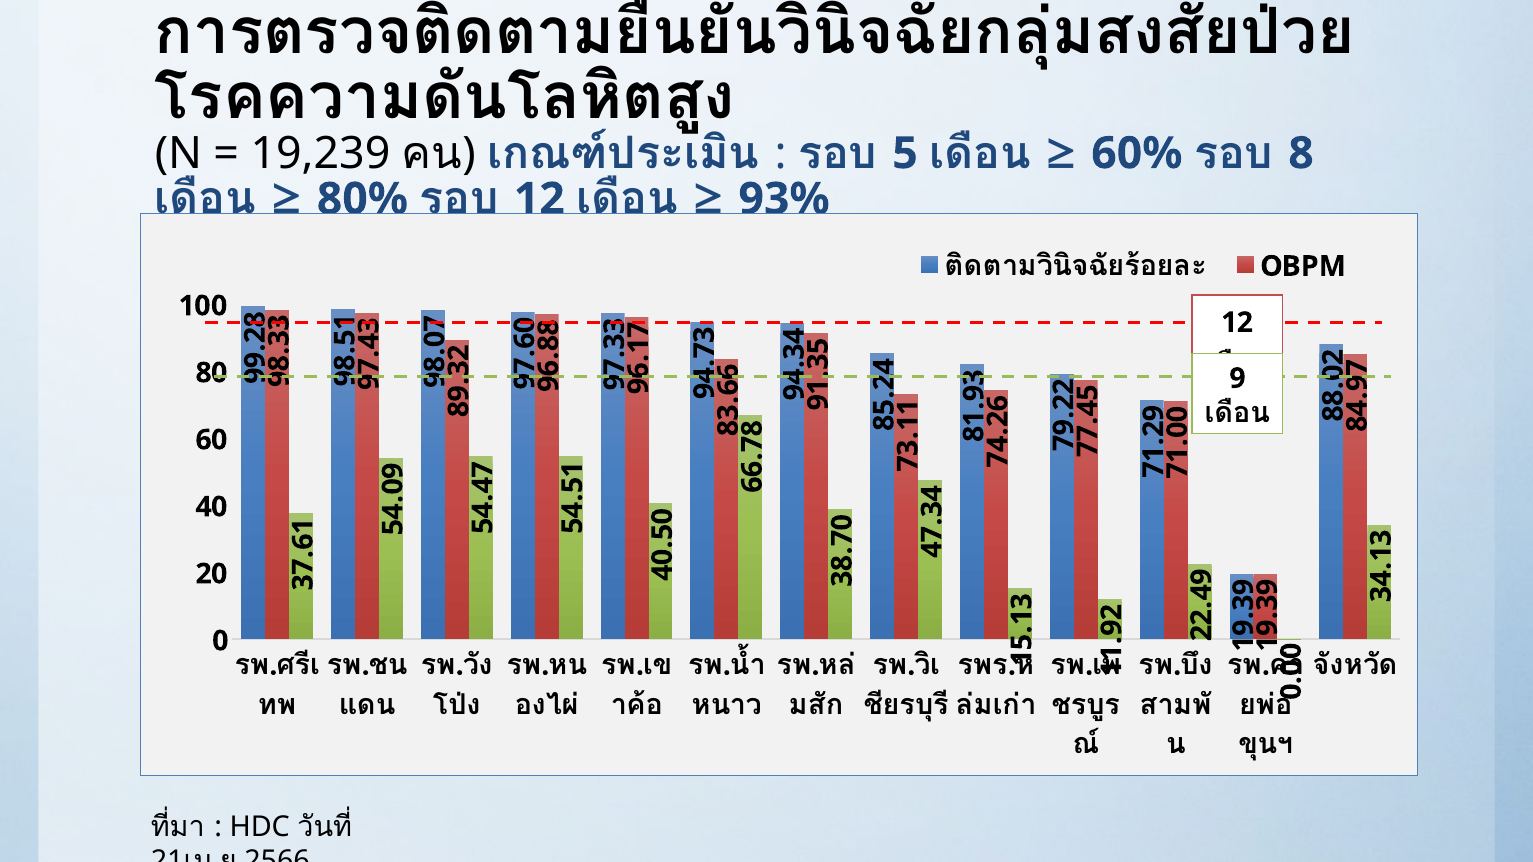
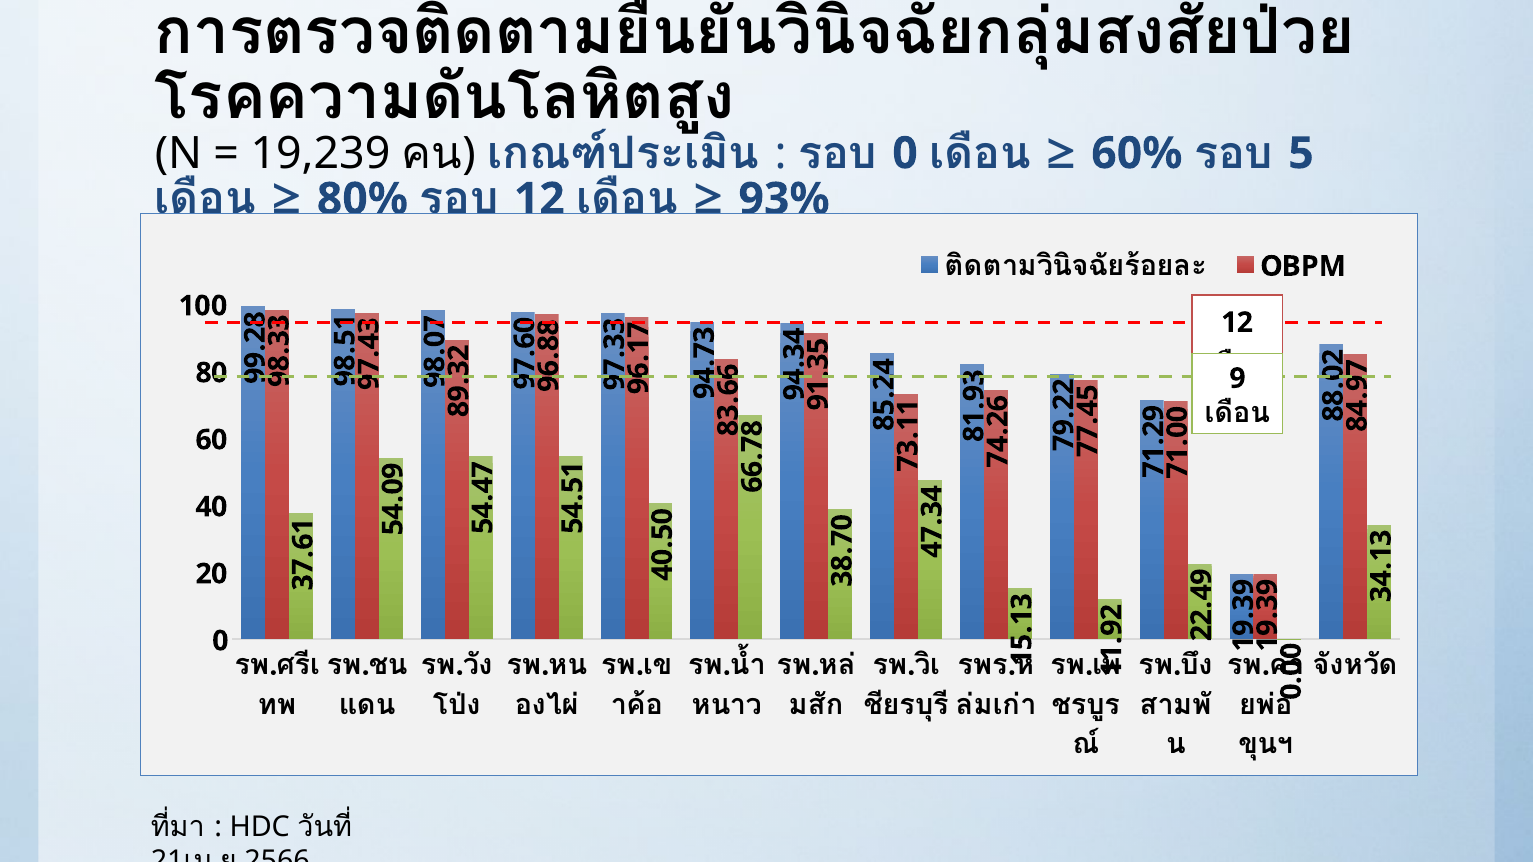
5 at (905, 154): 5 -> 0
8 at (1301, 154): 8 -> 5
